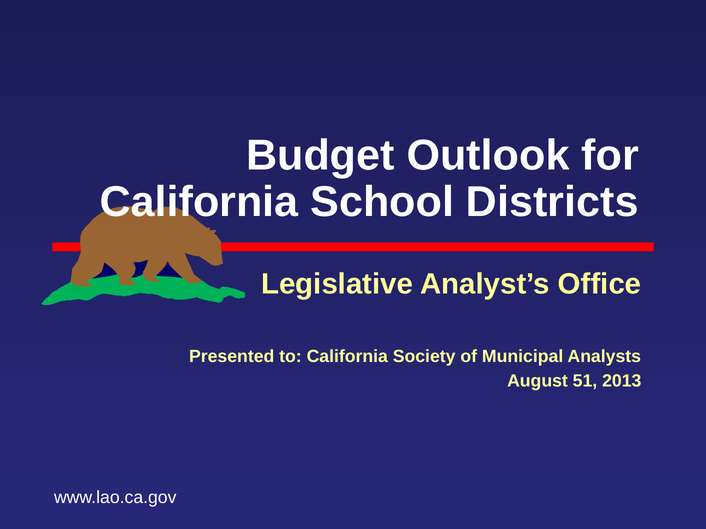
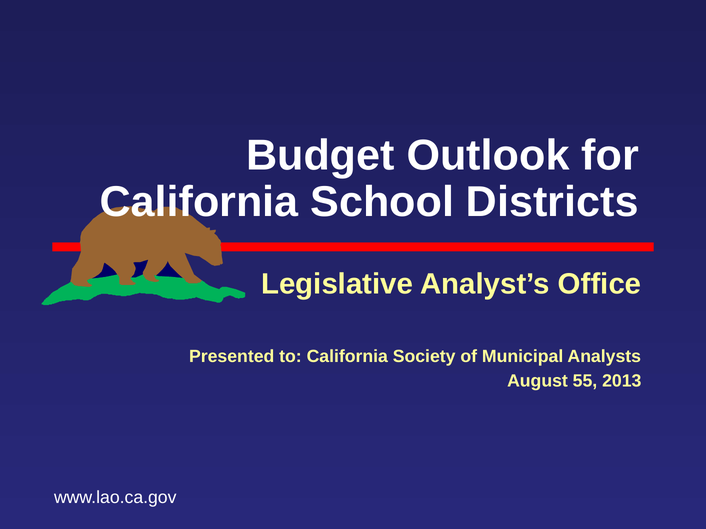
51: 51 -> 55
